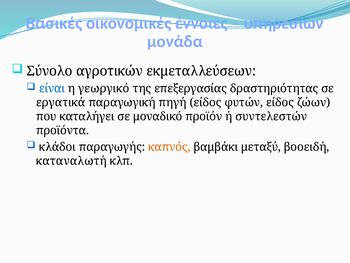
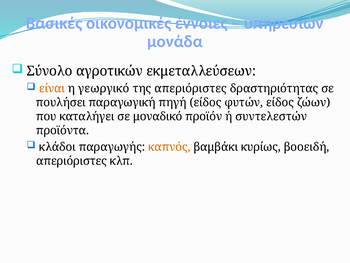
είναι colour: blue -> orange
της επεξεργασίας: επεξεργασίας -> απεριόριστες
εργατικά: εργατικά -> πουλήσει
μεταξύ: μεταξύ -> κυρίως
καταναλωτή at (71, 161): καταναλωτή -> απεριόριστες
